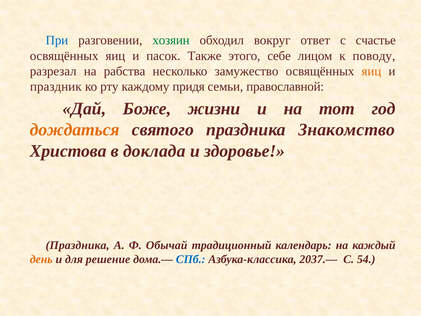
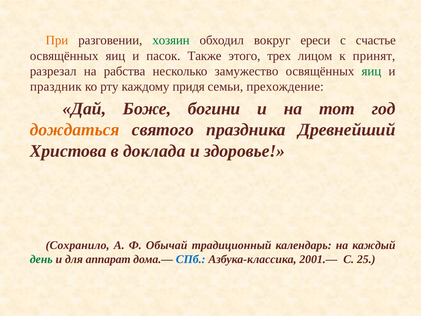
При colour: blue -> orange
ответ: ответ -> ереси
себе: себе -> трех
поводу: поводу -> принят
яиц at (371, 71) colour: orange -> green
православной: православной -> прехождение
жизни: жизни -> богини
Знакомство: Знакомство -> Древнейший
Праздника at (78, 245): Праздника -> Сохранило
день colour: orange -> green
решение: решение -> аппарат
2037.—: 2037.— -> 2001.—
54: 54 -> 25
